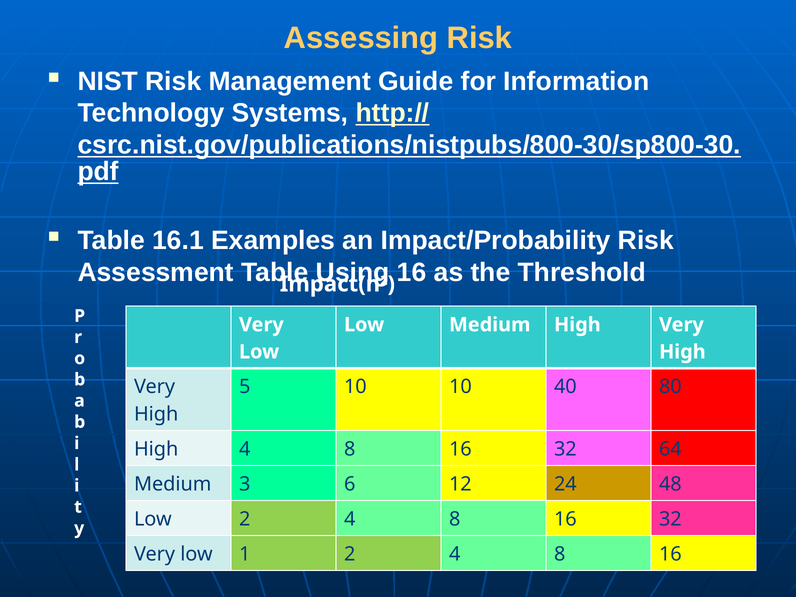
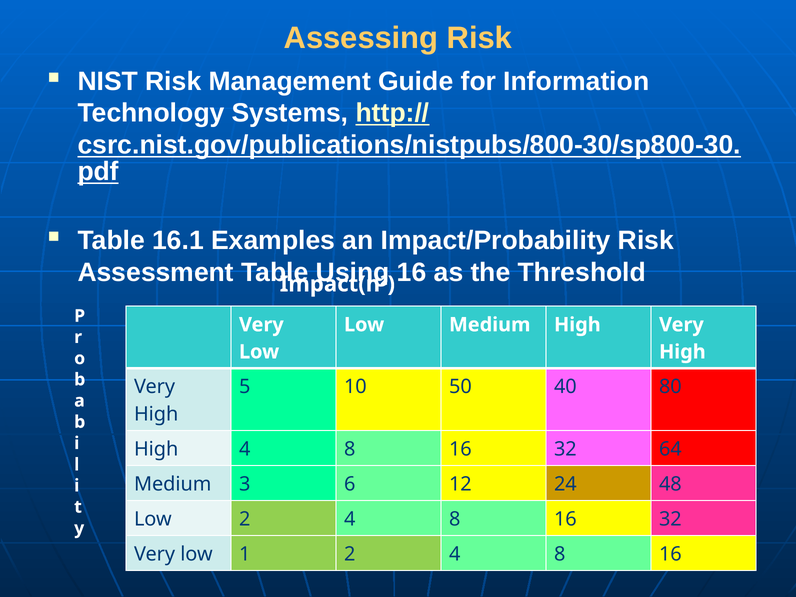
10 10: 10 -> 50
